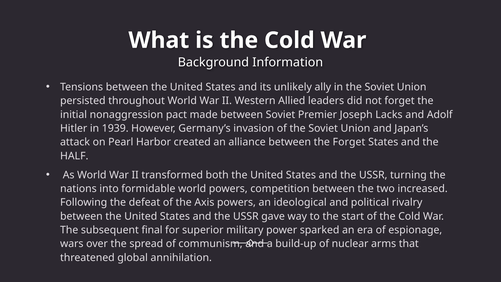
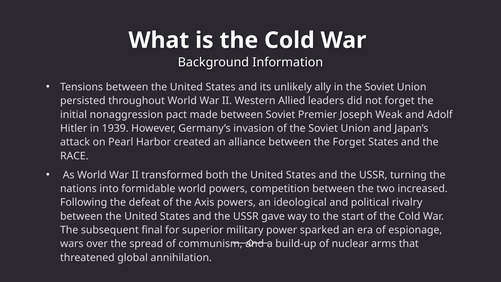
Lacks: Lacks -> Weak
HALF: HALF -> RACE
